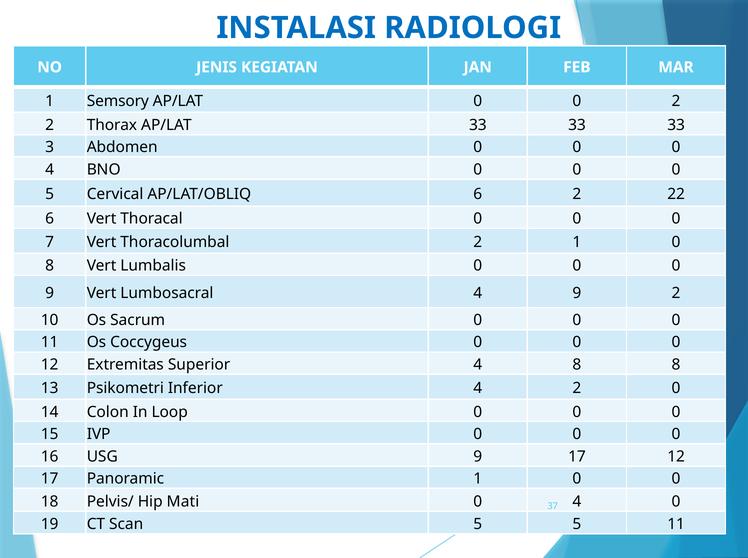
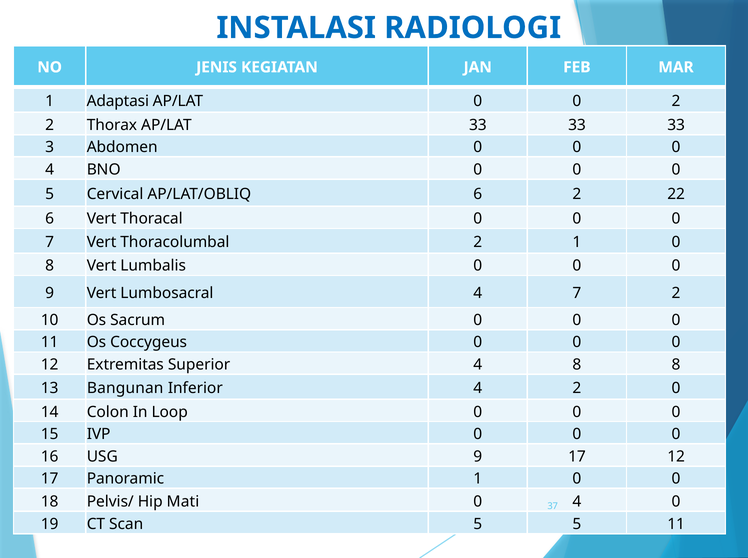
Semsory: Semsory -> Adaptasi
4 9: 9 -> 7
Psikometri: Psikometri -> Bangunan
